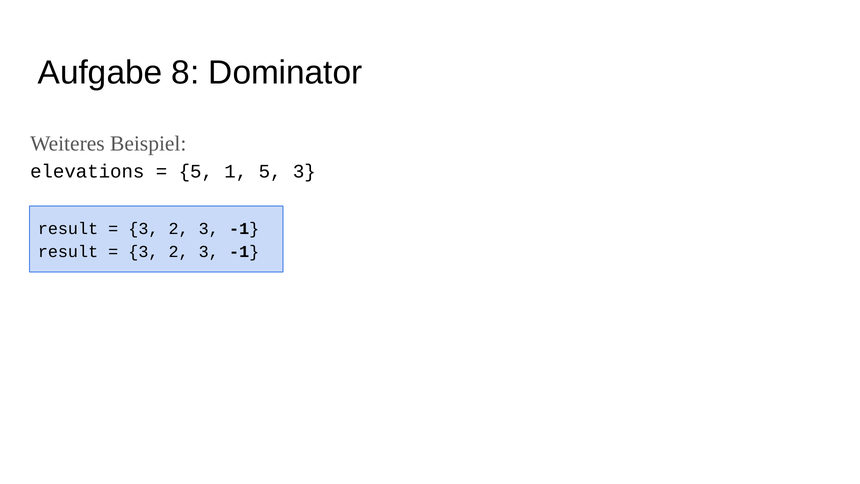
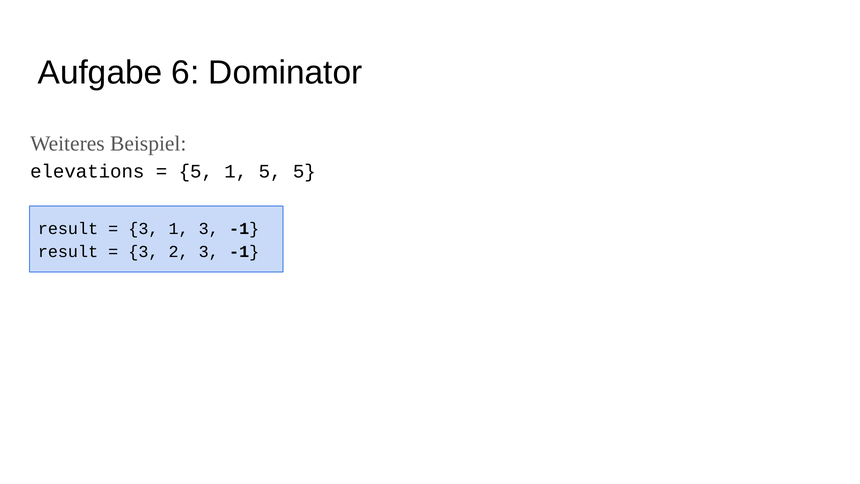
8: 8 -> 6
5 3: 3 -> 5
2 at (179, 229): 2 -> 1
